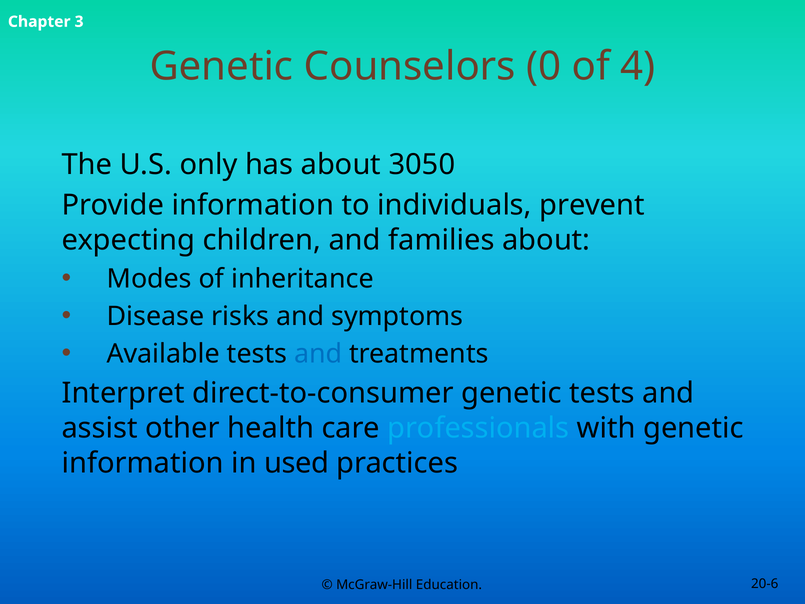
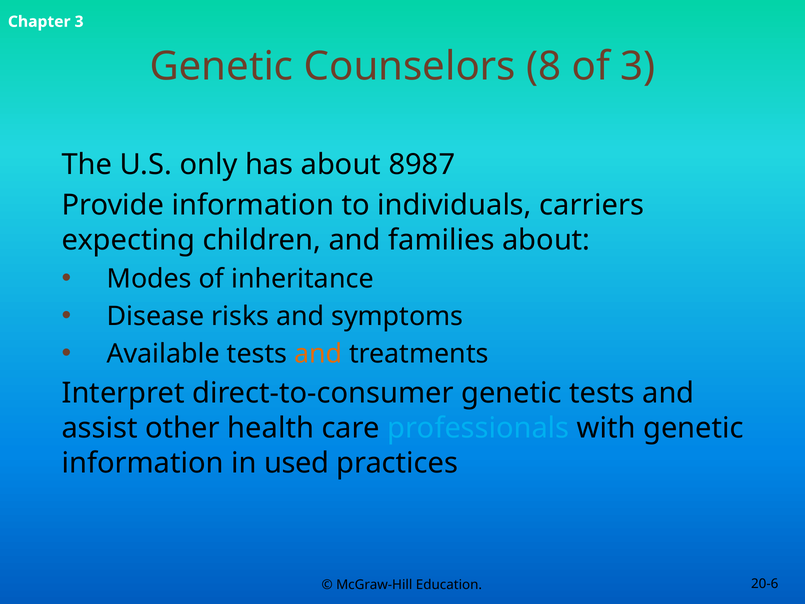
0: 0 -> 8
of 4: 4 -> 3
3050: 3050 -> 8987
prevent: prevent -> carriers
and at (318, 354) colour: blue -> orange
